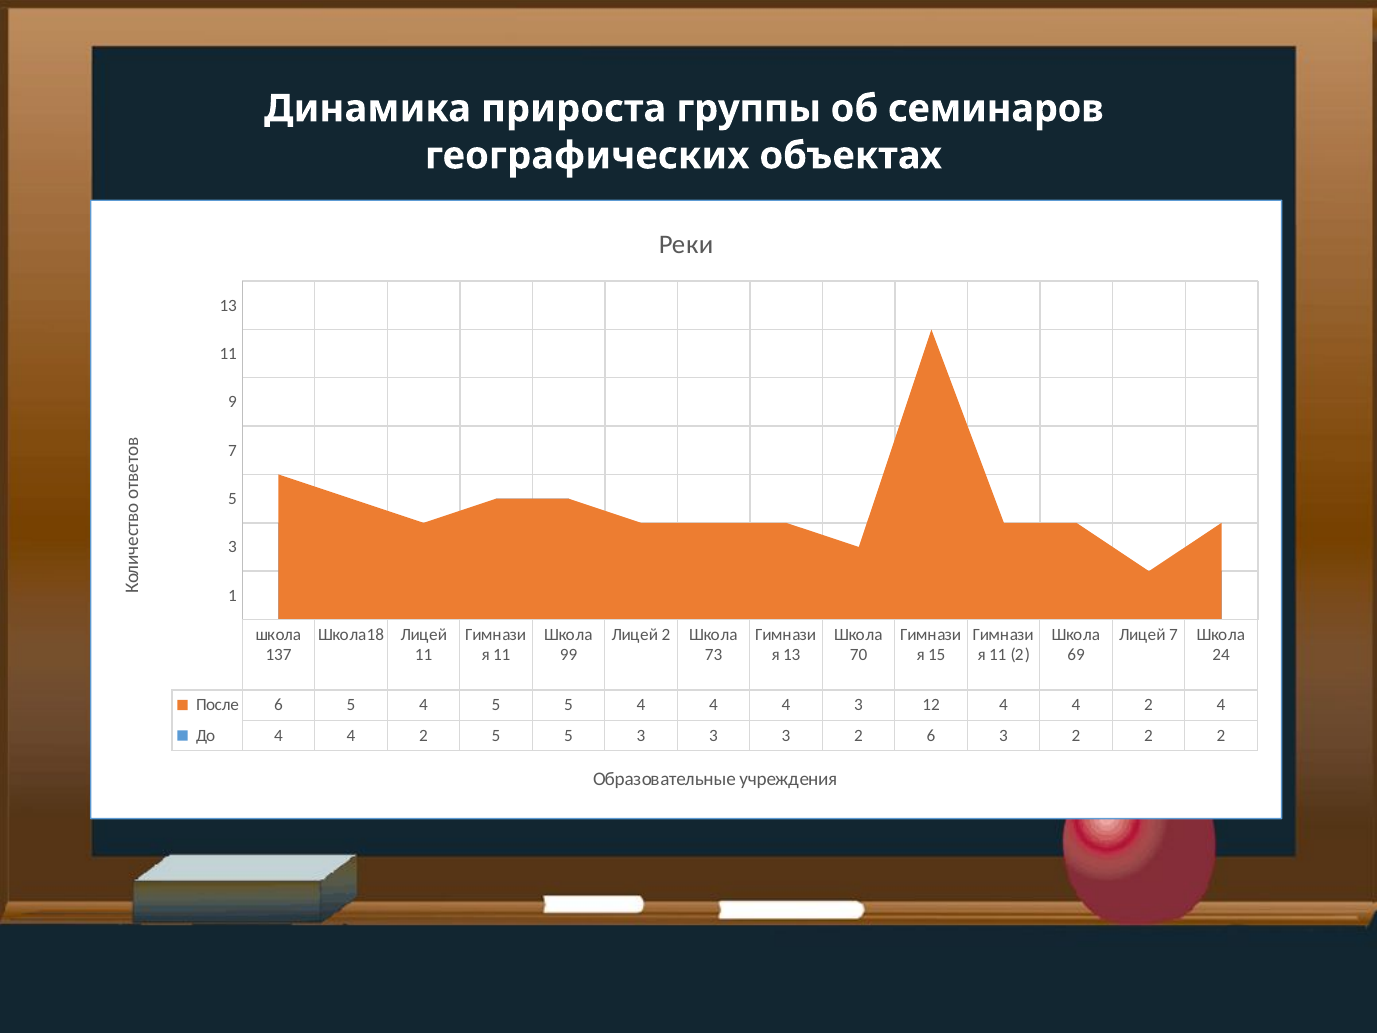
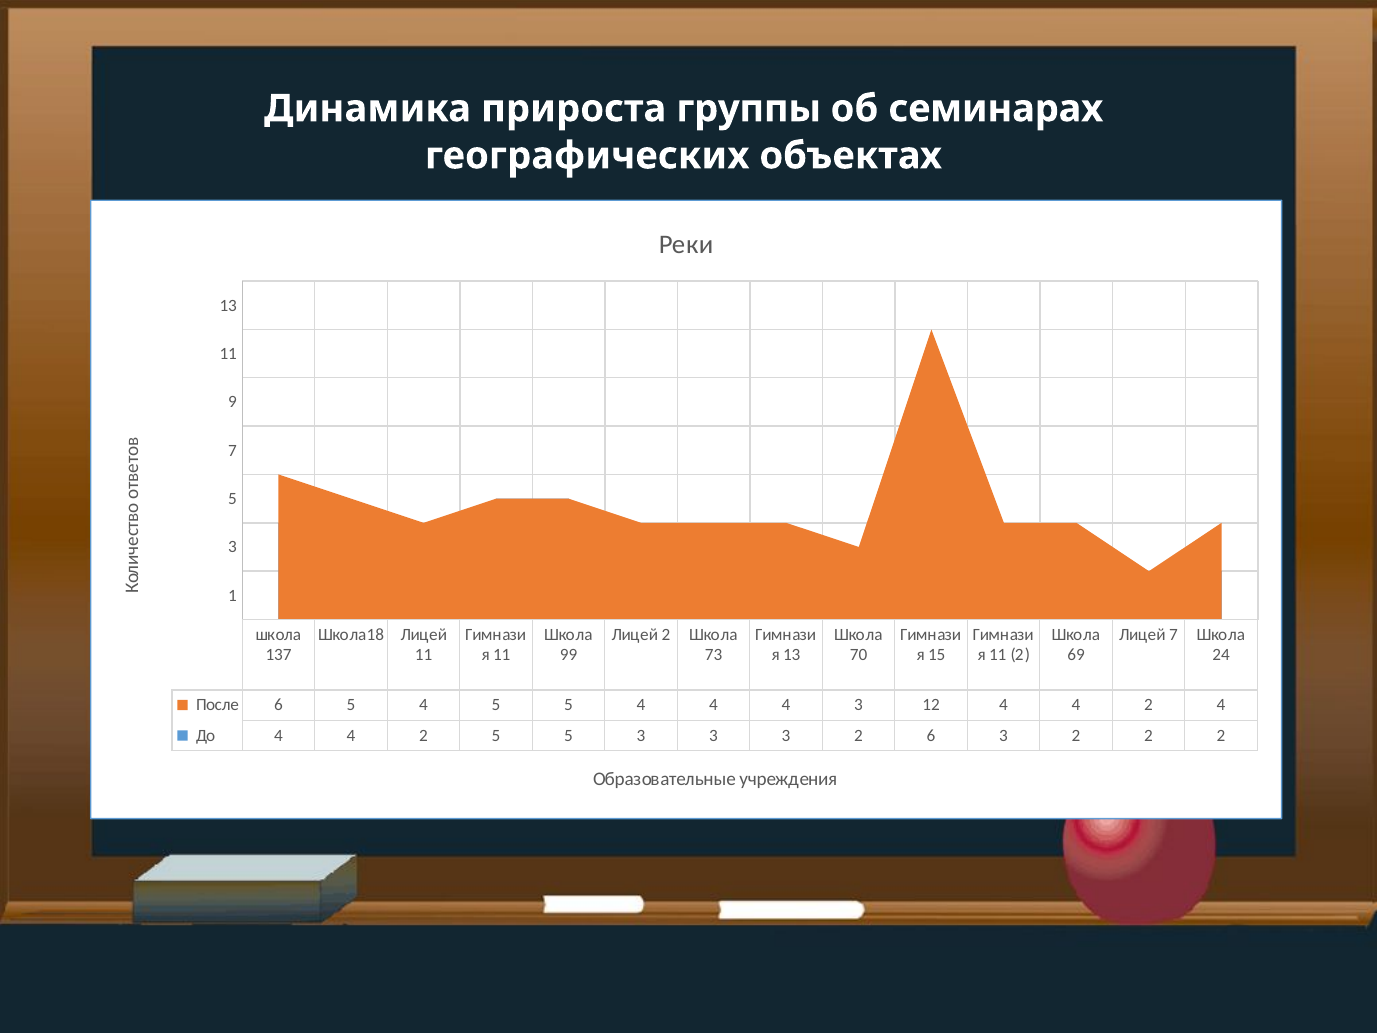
семинаров: семинаров -> семинарах
